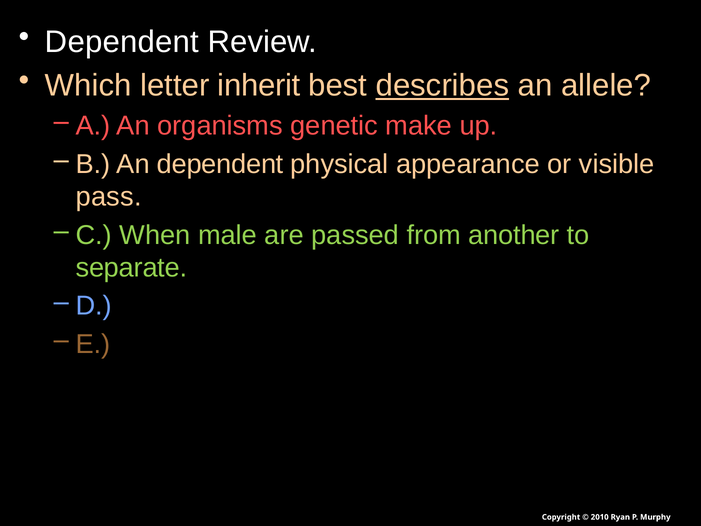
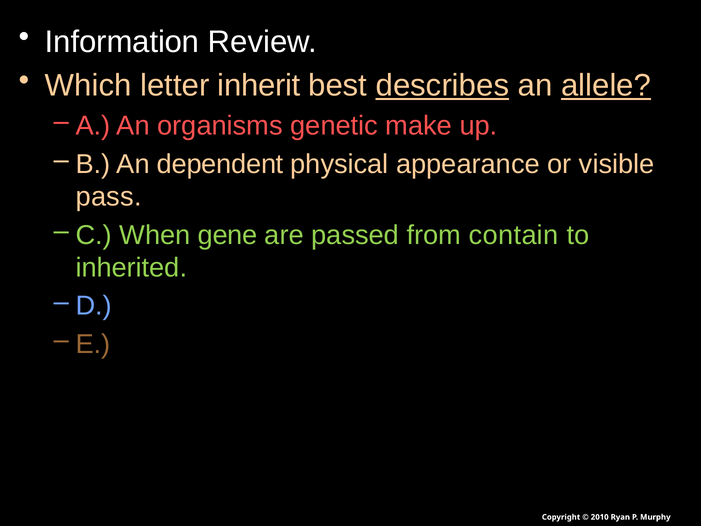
Dependent at (122, 42): Dependent -> Information
allele underline: none -> present
When male: male -> gene
another: another -> contain
separate: separate -> inherited
